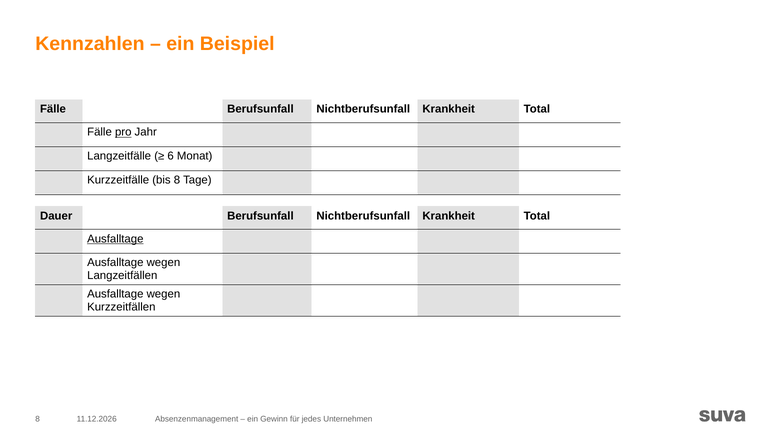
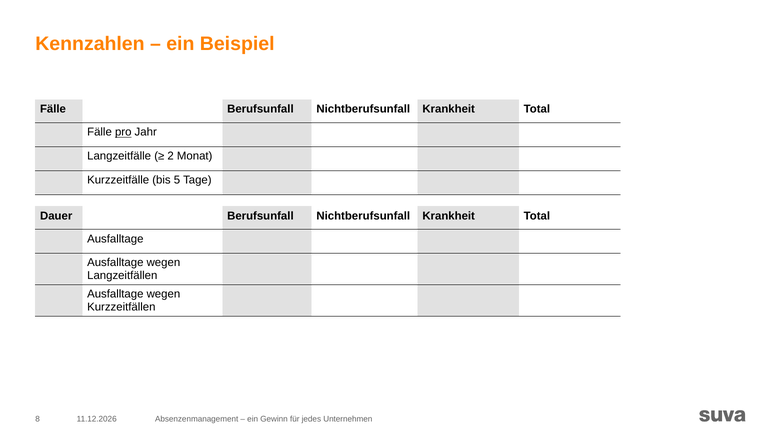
6: 6 -> 2
bis 8: 8 -> 5
Ausfalltage at (115, 239) underline: present -> none
